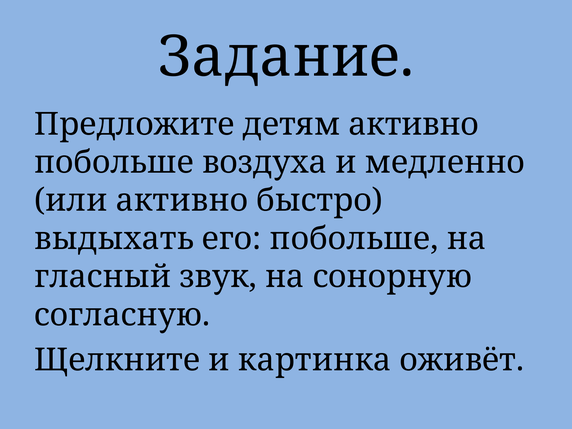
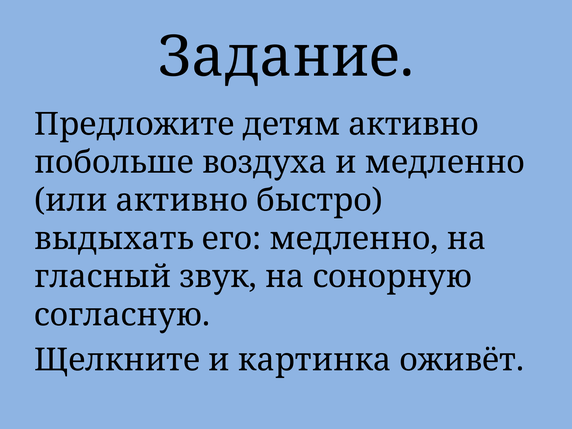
его побольше: побольше -> медленно
